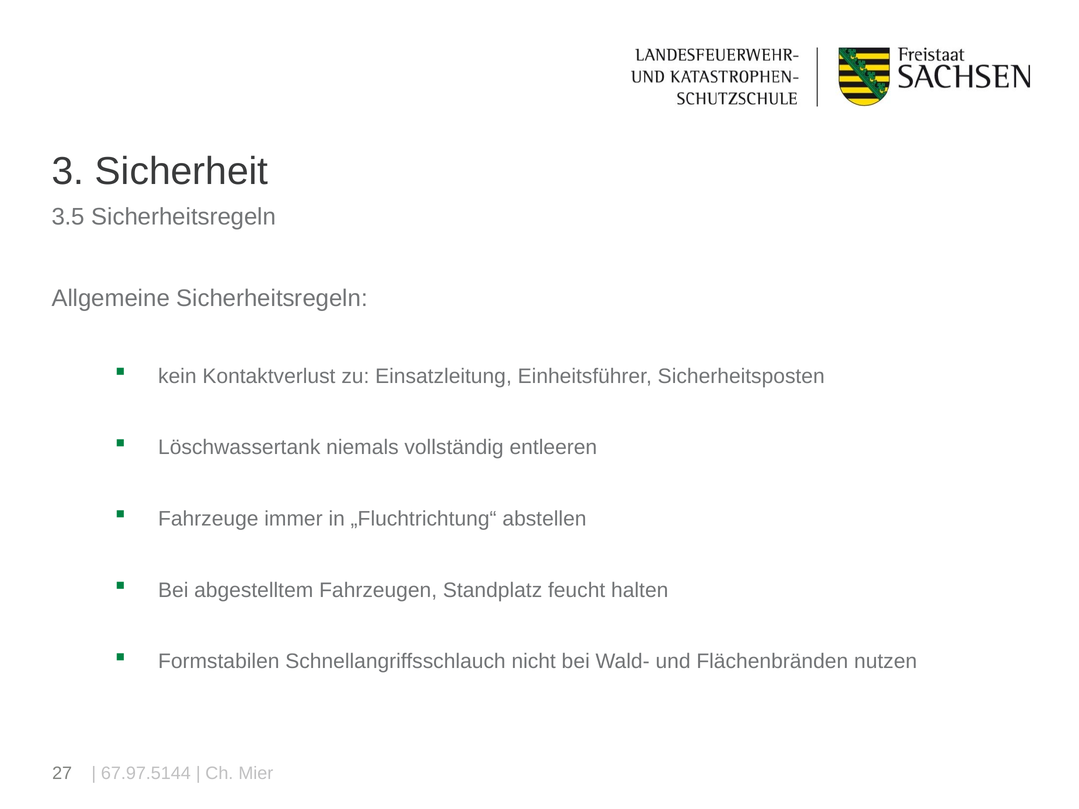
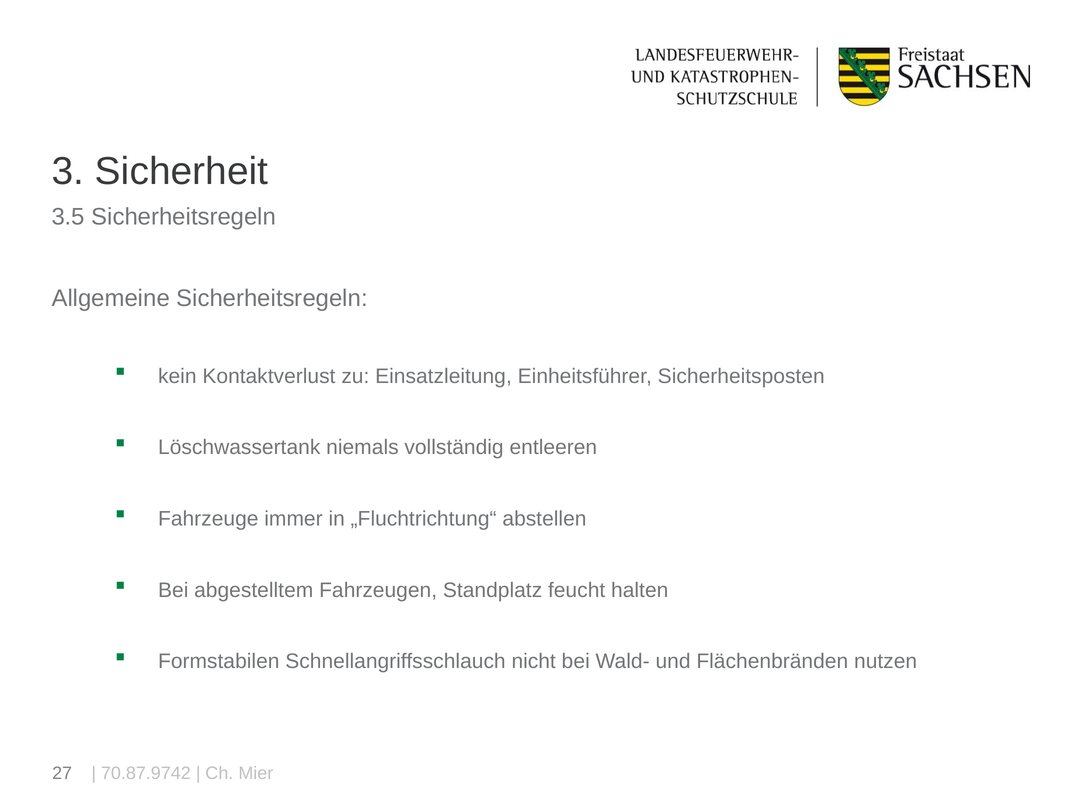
67.97.5144: 67.97.5144 -> 70.87.9742
